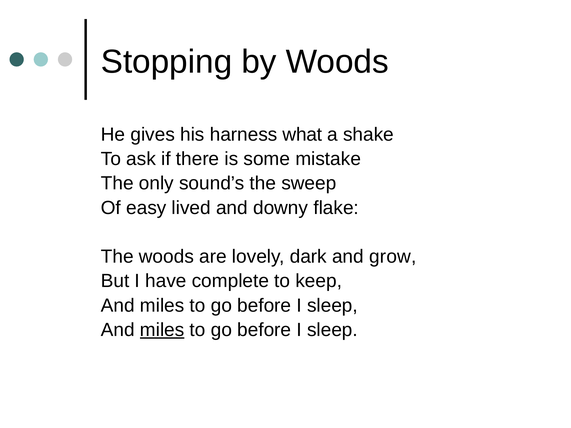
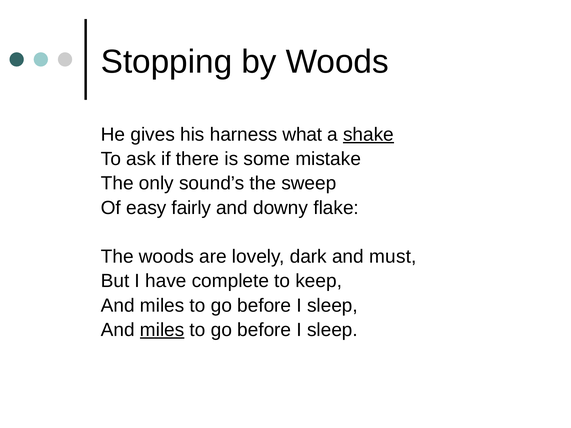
shake underline: none -> present
lived: lived -> fairly
grow: grow -> must
